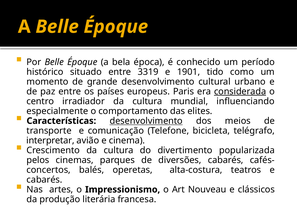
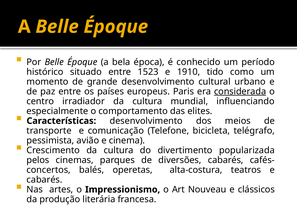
3319: 3319 -> 1523
1901: 1901 -> 1910
desenvolvimento at (146, 121) underline: present -> none
interpretar: interpretar -> pessimista
